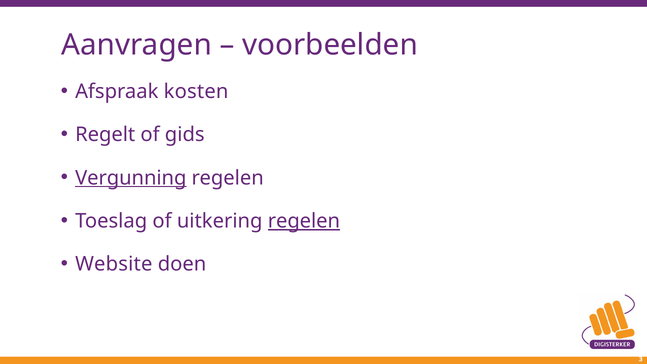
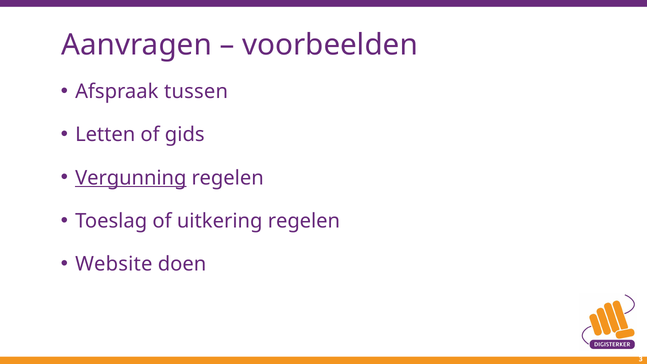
kosten: kosten -> tussen
Regelt: Regelt -> Letten
regelen at (304, 221) underline: present -> none
